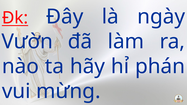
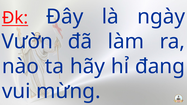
phán: phán -> đang
